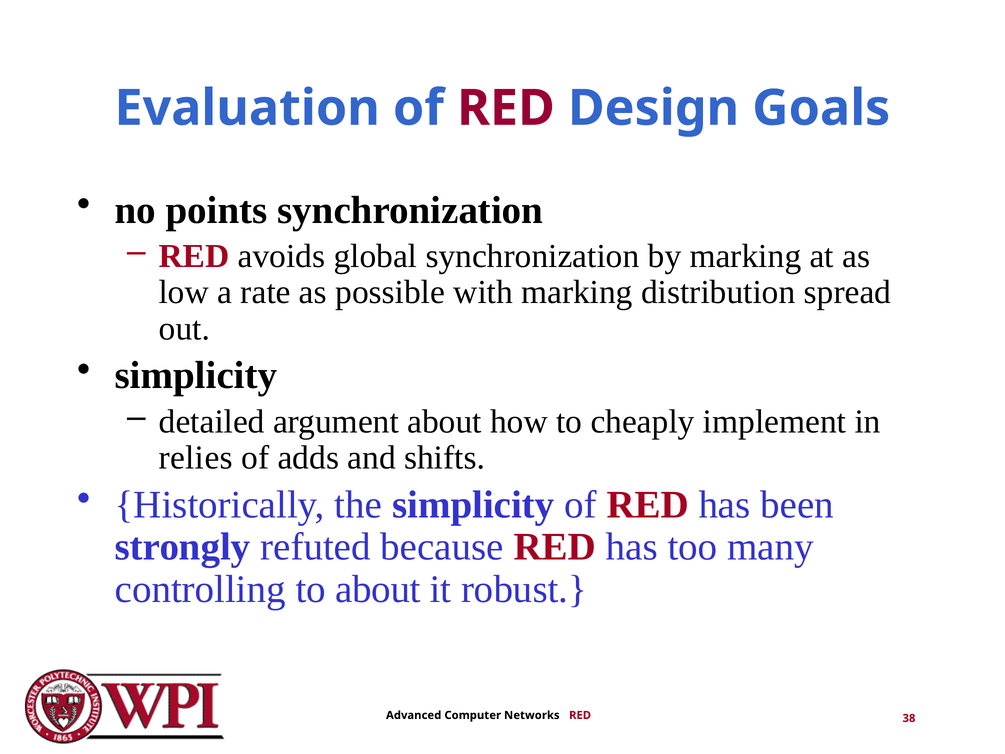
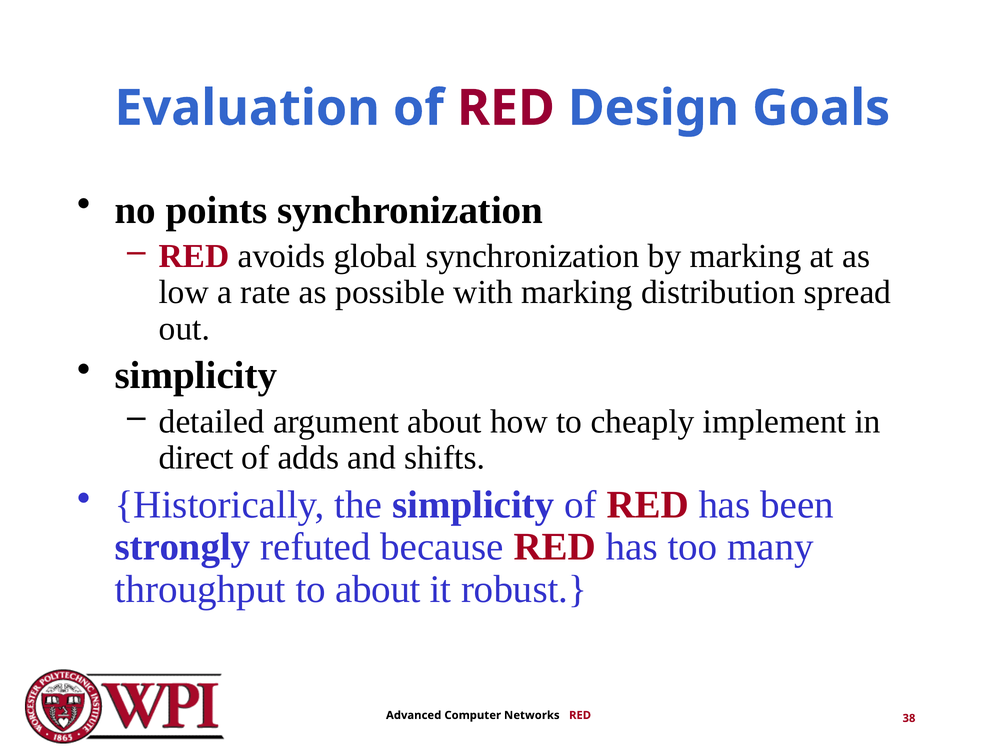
relies: relies -> direct
controlling: controlling -> throughput
